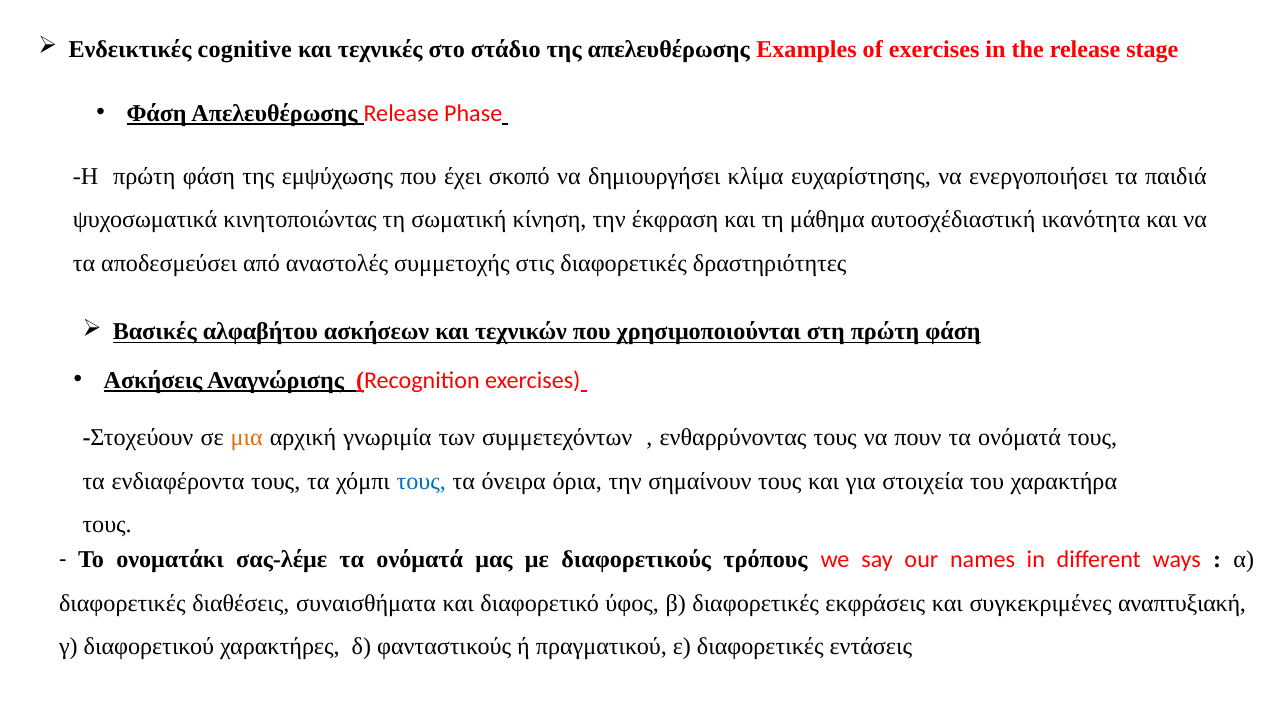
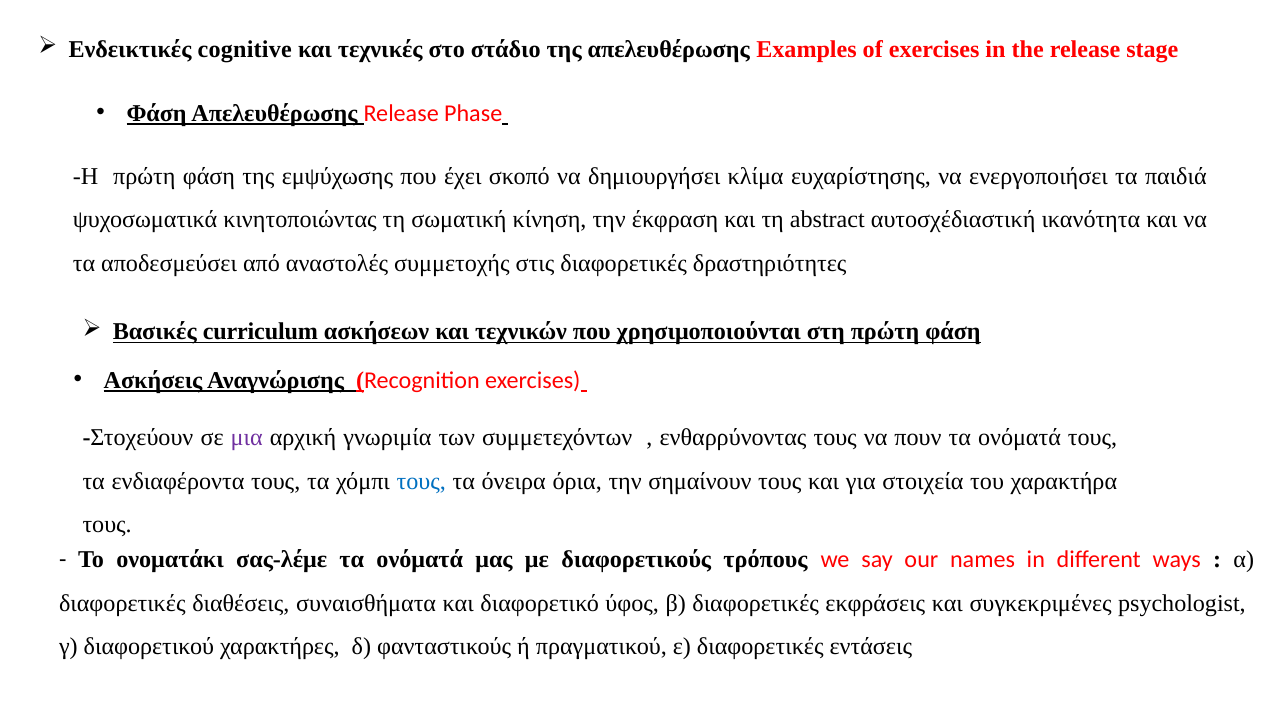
μάθημα: μάθημα -> abstract
αλφαβήτου: αλφαβήτου -> curriculum
μια colour: orange -> purple
αναπτυξιακή: αναπτυξιακή -> psychologist
